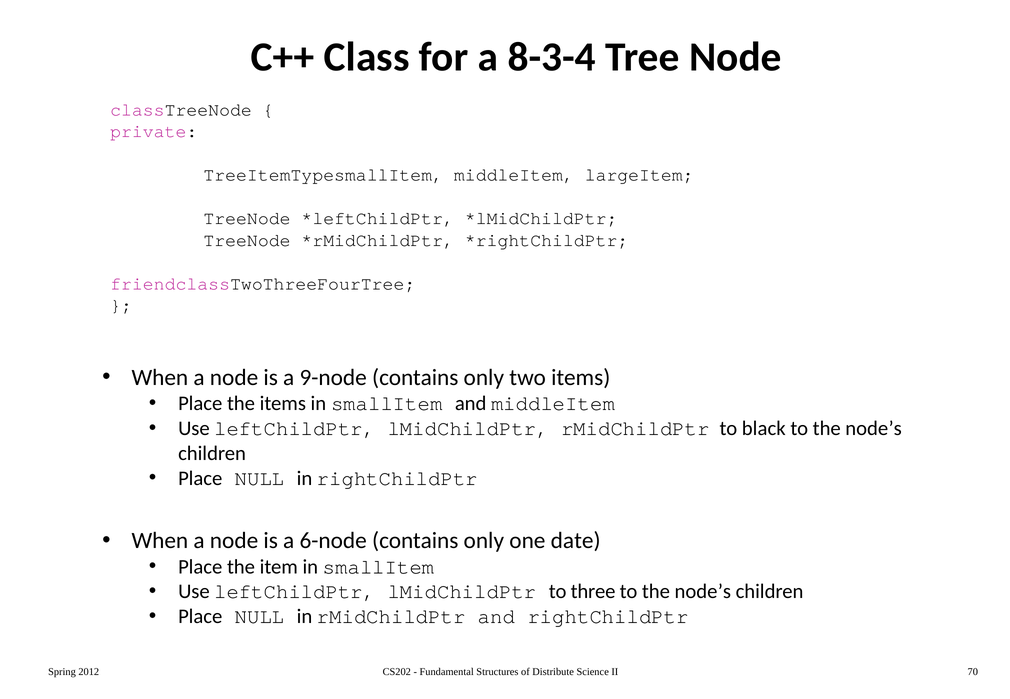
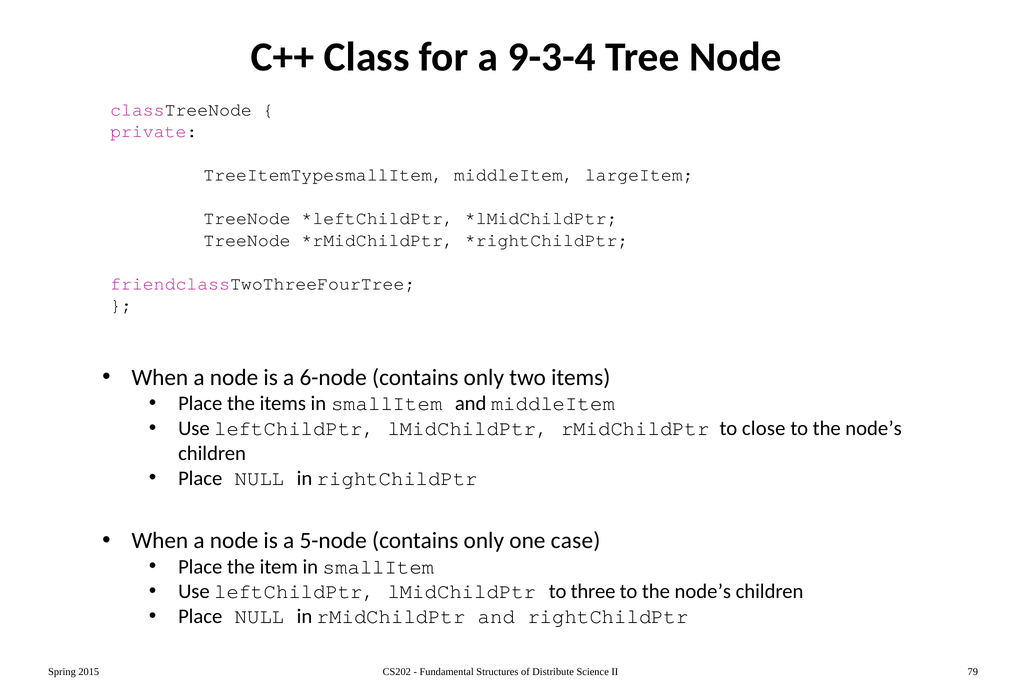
8-3-4: 8-3-4 -> 9-3-4
9-node: 9-node -> 6-node
black: black -> close
6-node: 6-node -> 5-node
date: date -> case
2012: 2012 -> 2015
70: 70 -> 79
